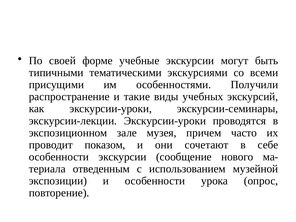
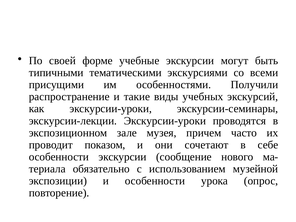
отведенным: отведенным -> обязательно
